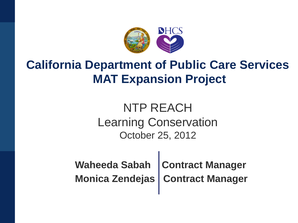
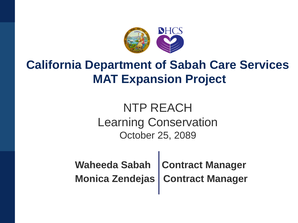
of Public: Public -> Sabah
2012: 2012 -> 2089
